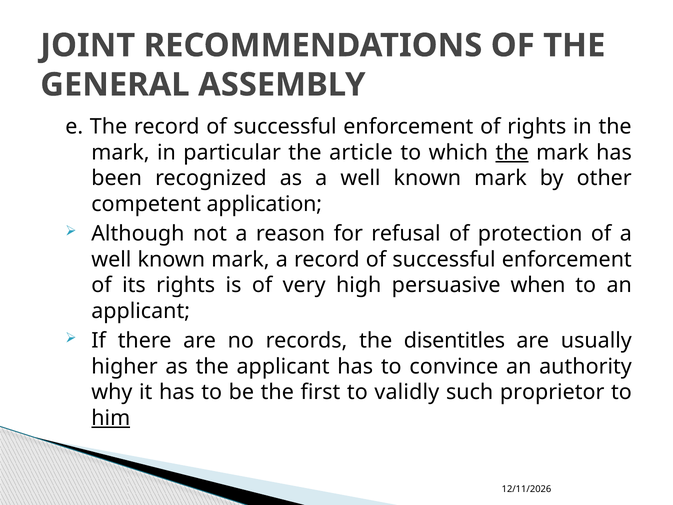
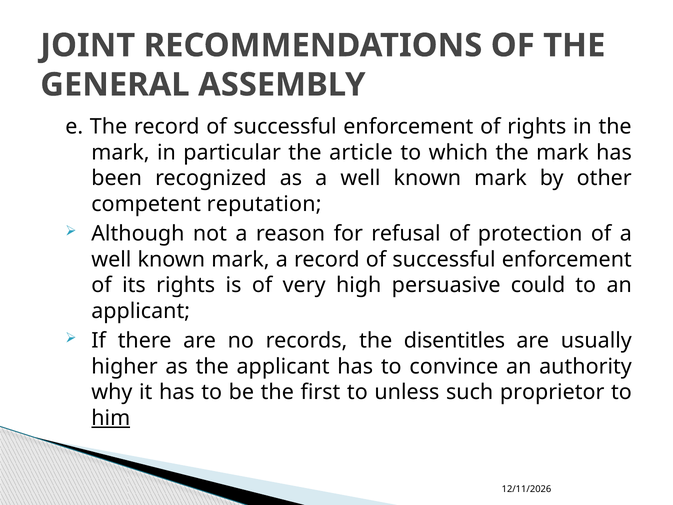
the at (512, 153) underline: present -> none
application: application -> reputation
when: when -> could
validly: validly -> unless
